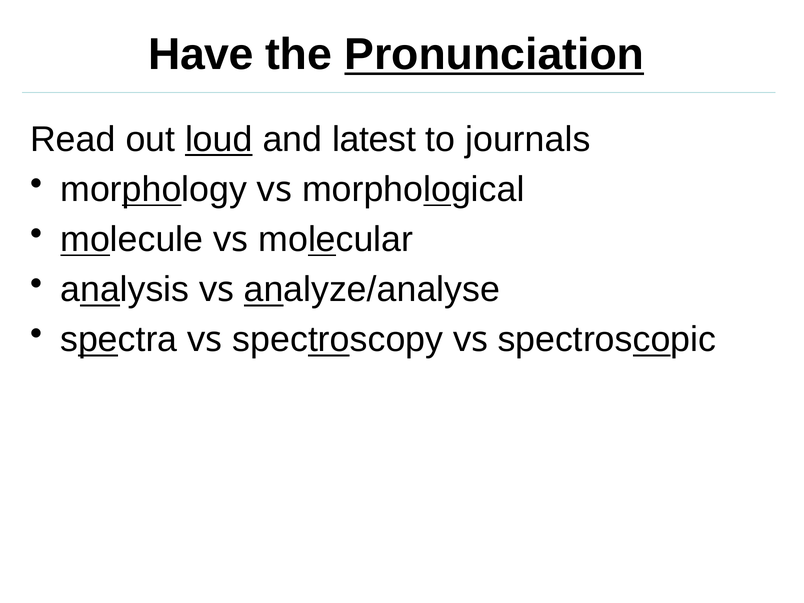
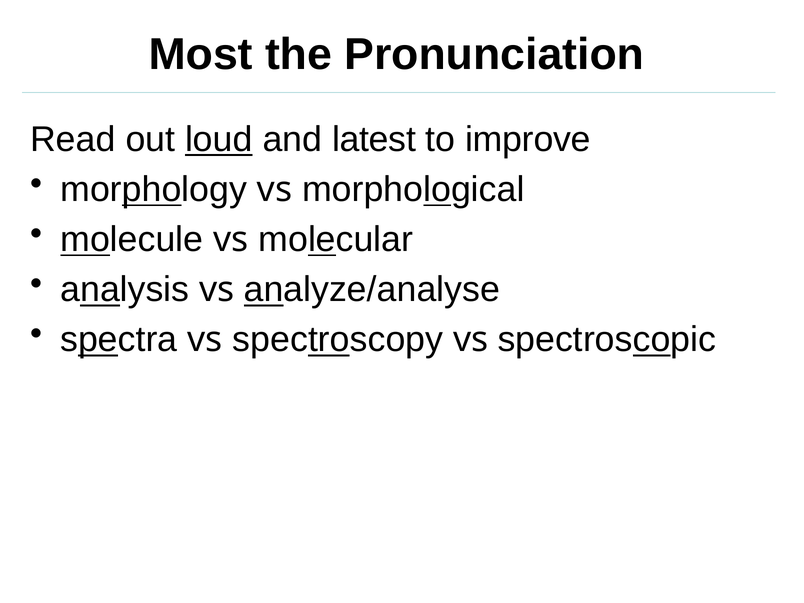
Have: Have -> Most
Pronunciation underline: present -> none
journals: journals -> improve
